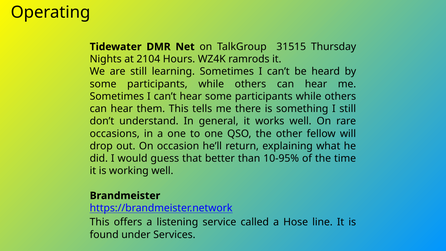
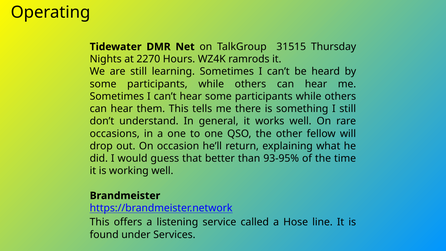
2104: 2104 -> 2270
10-95%: 10-95% -> 93-95%
